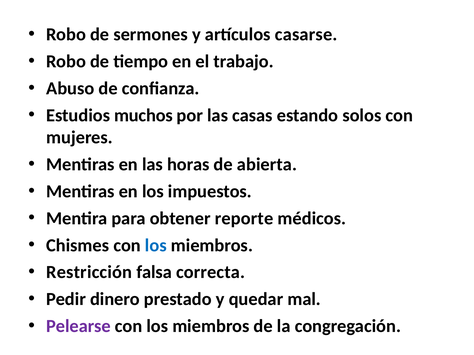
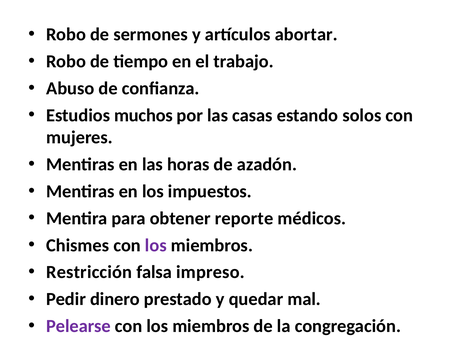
casarse: casarse -> abortar
abierta: abierta -> azadón
los at (156, 246) colour: blue -> purple
correcta: correcta -> impreso
